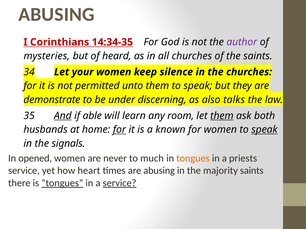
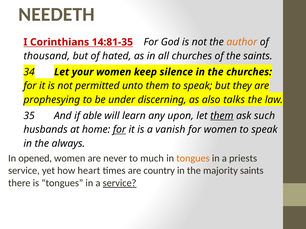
ABUSING at (56, 15): ABUSING -> NEEDETH
14:34-35: 14:34-35 -> 14:81-35
author colour: purple -> orange
mysteries: mysteries -> thousand
heard: heard -> hated
demonstrate: demonstrate -> prophesying
And underline: present -> none
room: room -> upon
both: both -> such
known: known -> vanish
speak at (264, 130) underline: present -> none
signals: signals -> always
are abusing: abusing -> country
tongues at (62, 183) underline: present -> none
